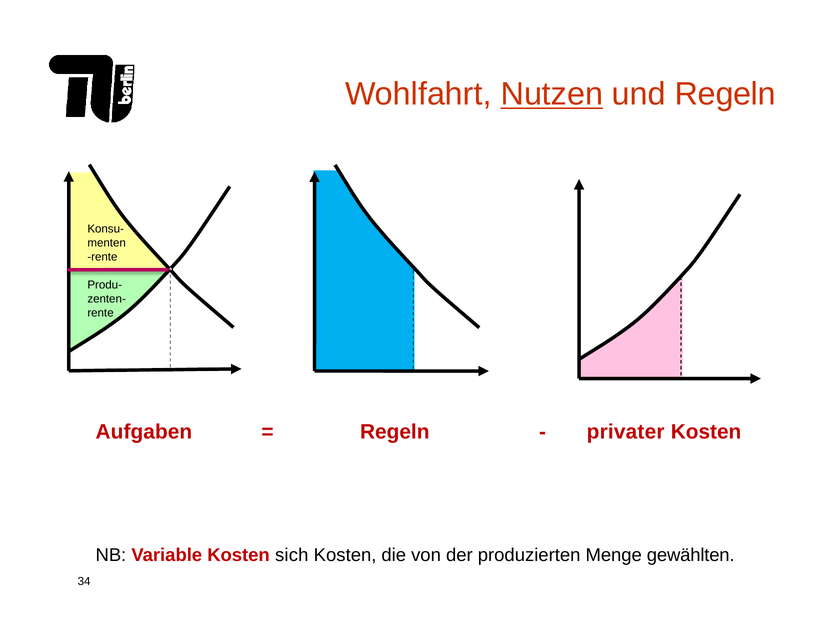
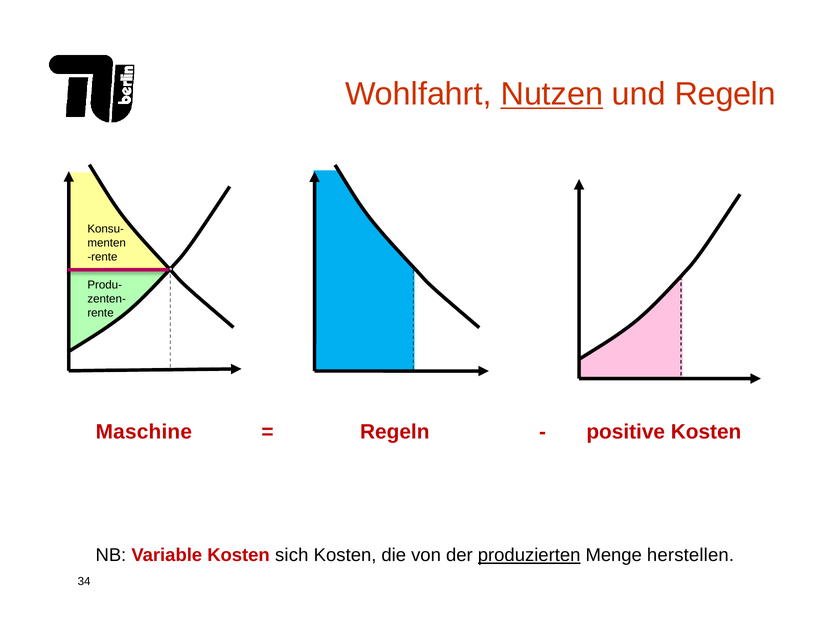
Aufgaben: Aufgaben -> Maschine
privater: privater -> positive
produzierten underline: none -> present
gewählten: gewählten -> herstellen
